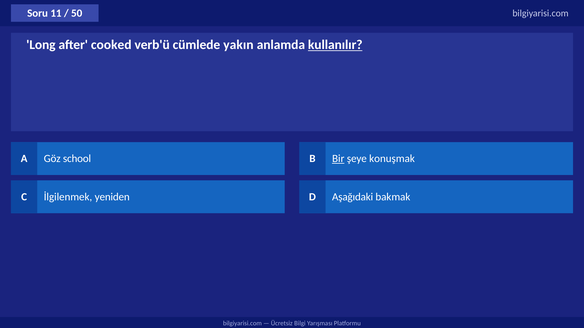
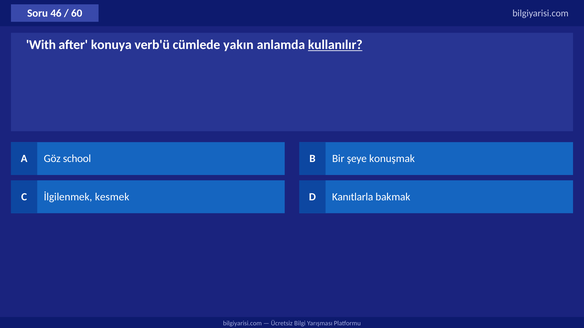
11: 11 -> 46
50: 50 -> 60
Long: Long -> With
cooked: cooked -> konuya
Bir underline: present -> none
yeniden: yeniden -> kesmek
Aşağıdaki: Aşağıdaki -> Kanıtlarla
